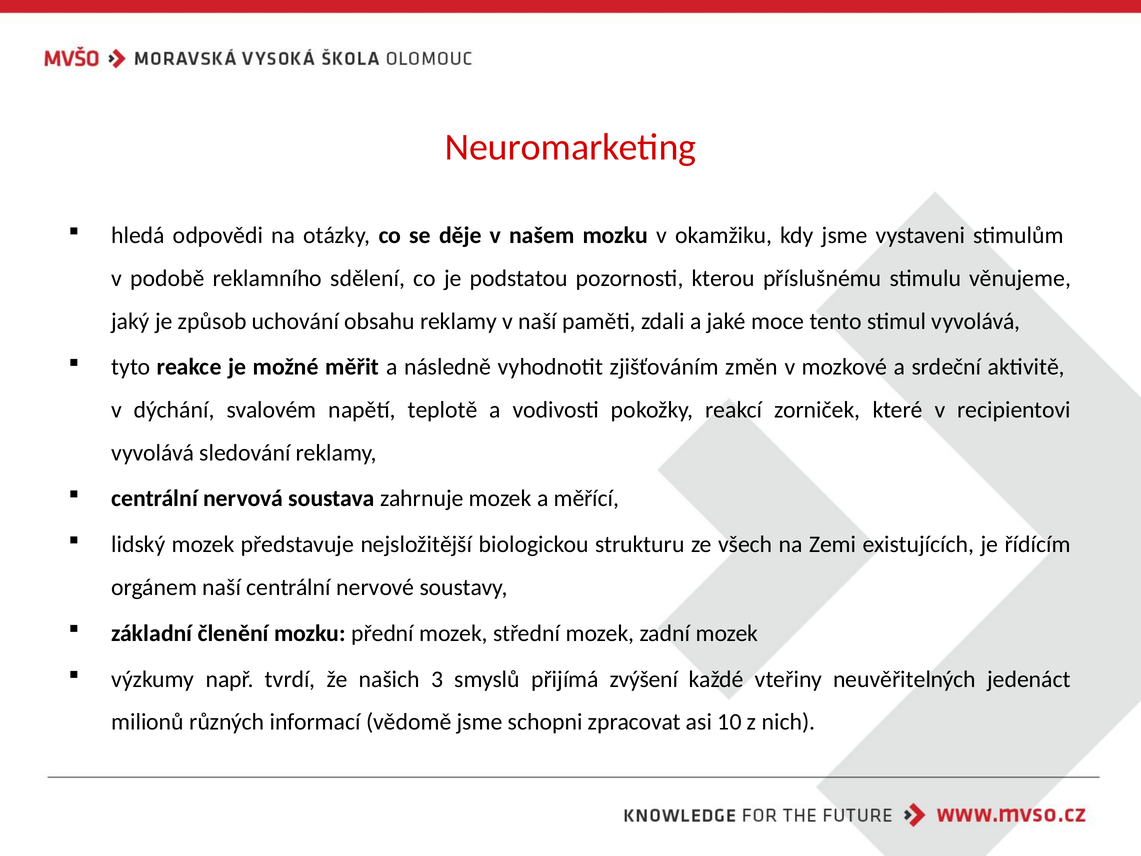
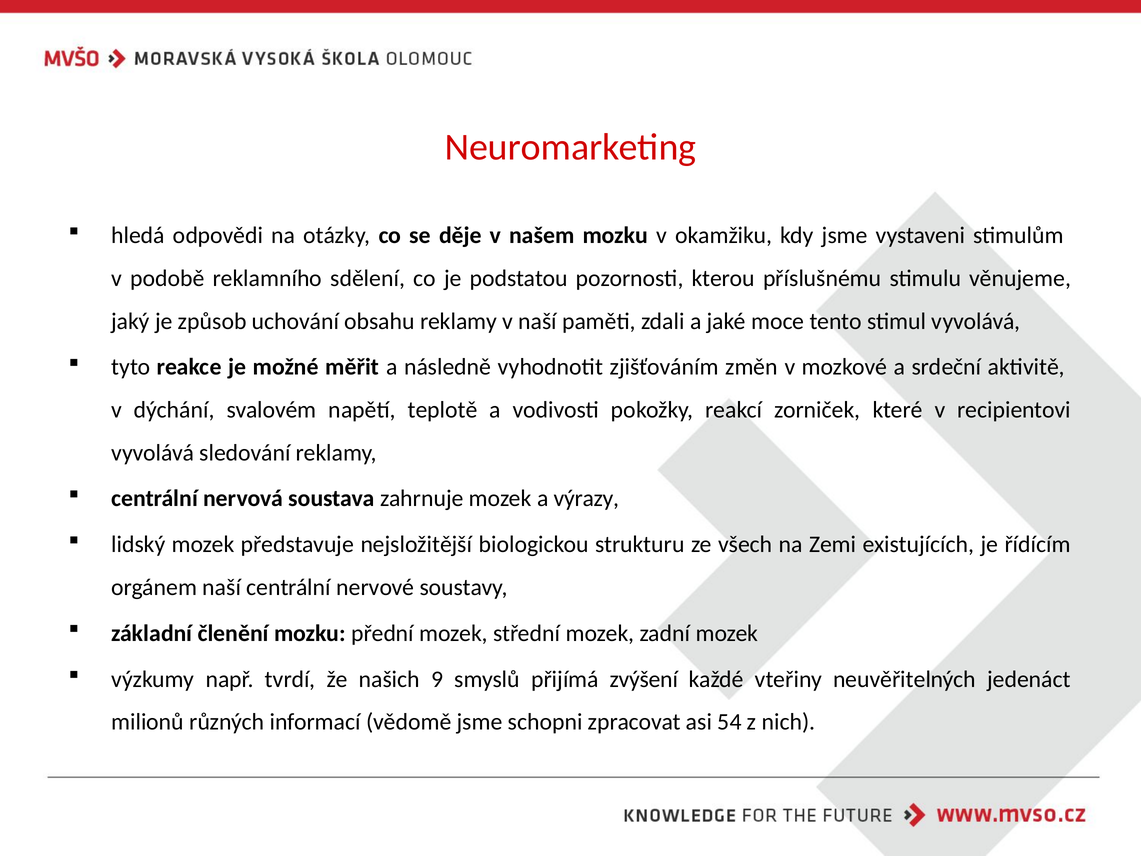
měřící: měřící -> výrazy
3: 3 -> 9
10: 10 -> 54
